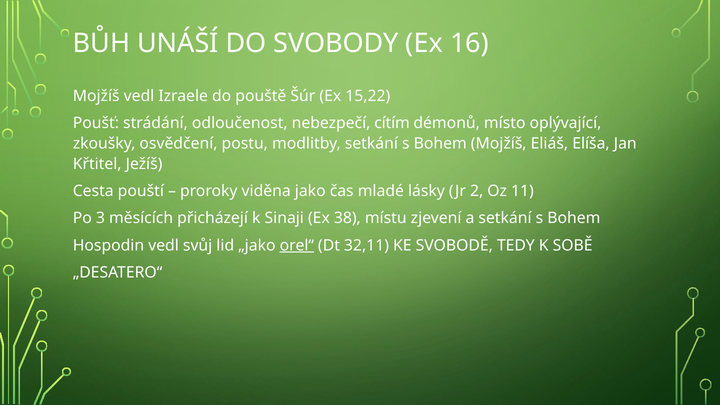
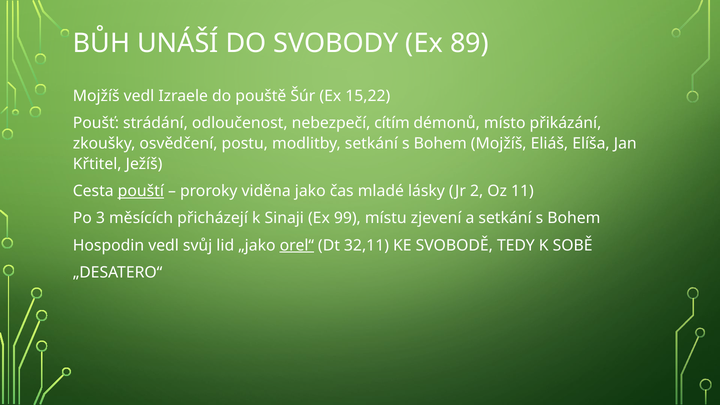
16: 16 -> 89
oplývající: oplývající -> přikázání
pouští underline: none -> present
38: 38 -> 99
